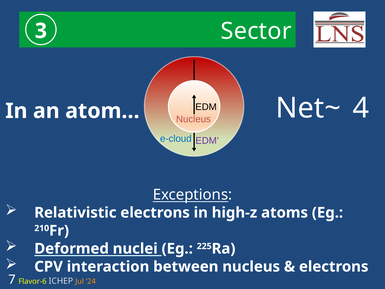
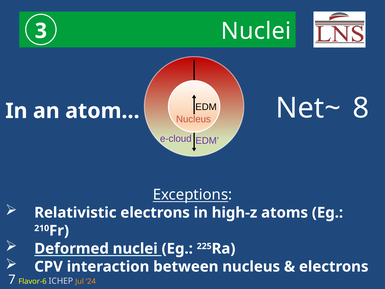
Sector at (256, 31): Sector -> Nuclei
4: 4 -> 8
e-cloud colour: blue -> purple
